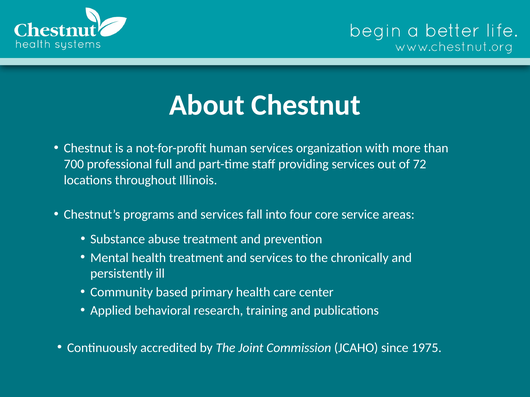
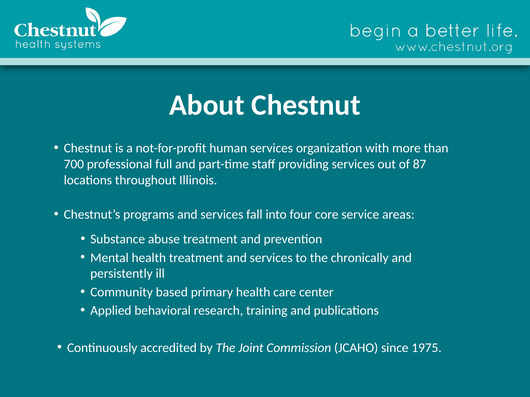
72: 72 -> 87
